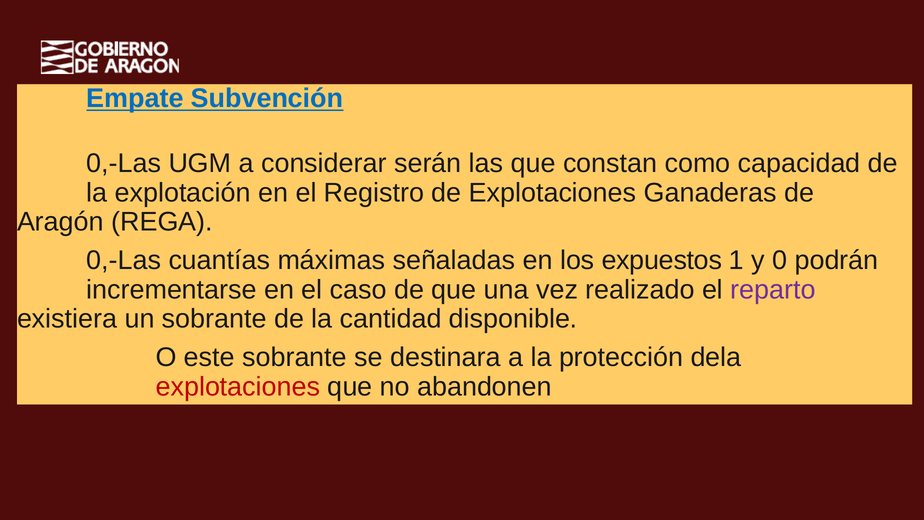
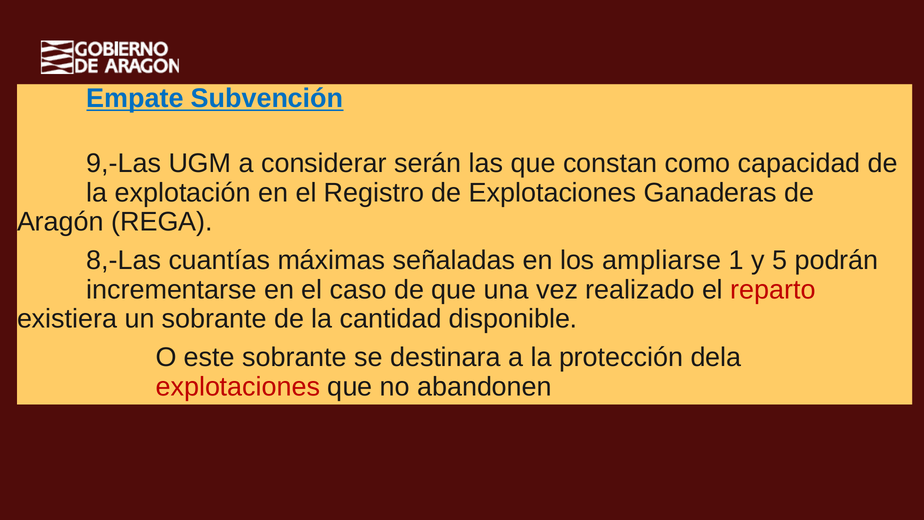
0,-Las at (124, 163): 0,-Las -> 9,-Las
0,-Las at (124, 260): 0,-Las -> 8,-Las
expuestos: expuestos -> ampliarse
0: 0 -> 5
reparto colour: purple -> red
